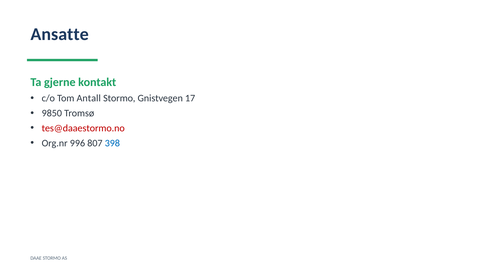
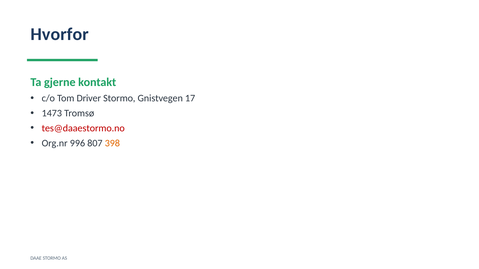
Ansatte: Ansatte -> Hvorfor
Antall: Antall -> Driver
9850: 9850 -> 1473
398 colour: blue -> orange
